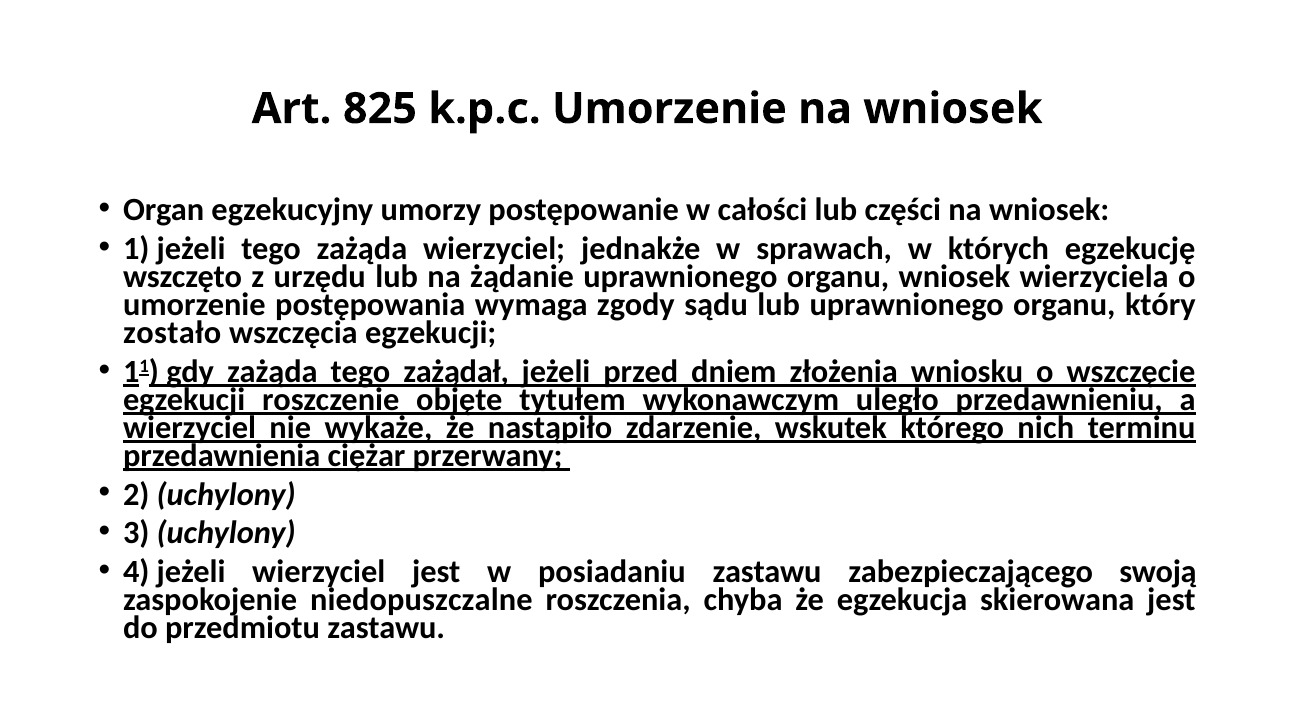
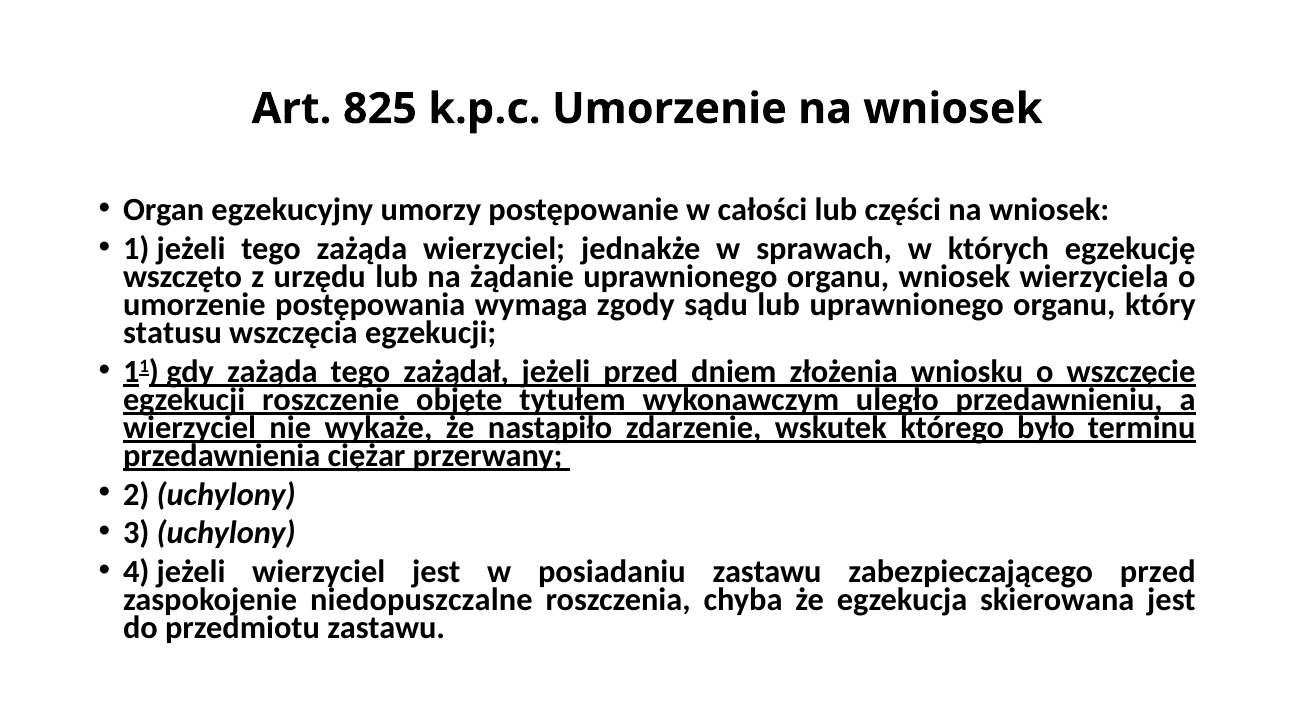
zostało: zostało -> statusu
nich: nich -> było
zabezpieczającego swoją: swoją -> przed
